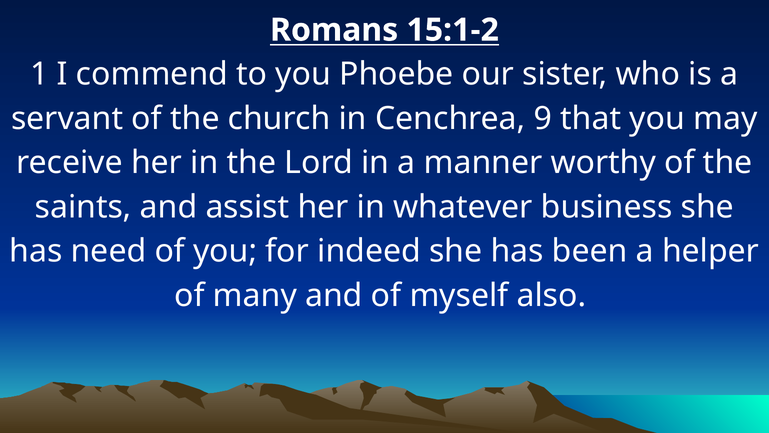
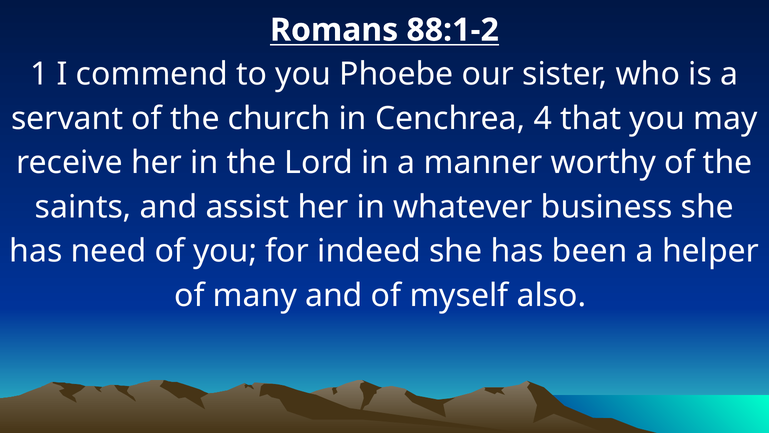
15:1-2: 15:1-2 -> 88:1-2
9: 9 -> 4
